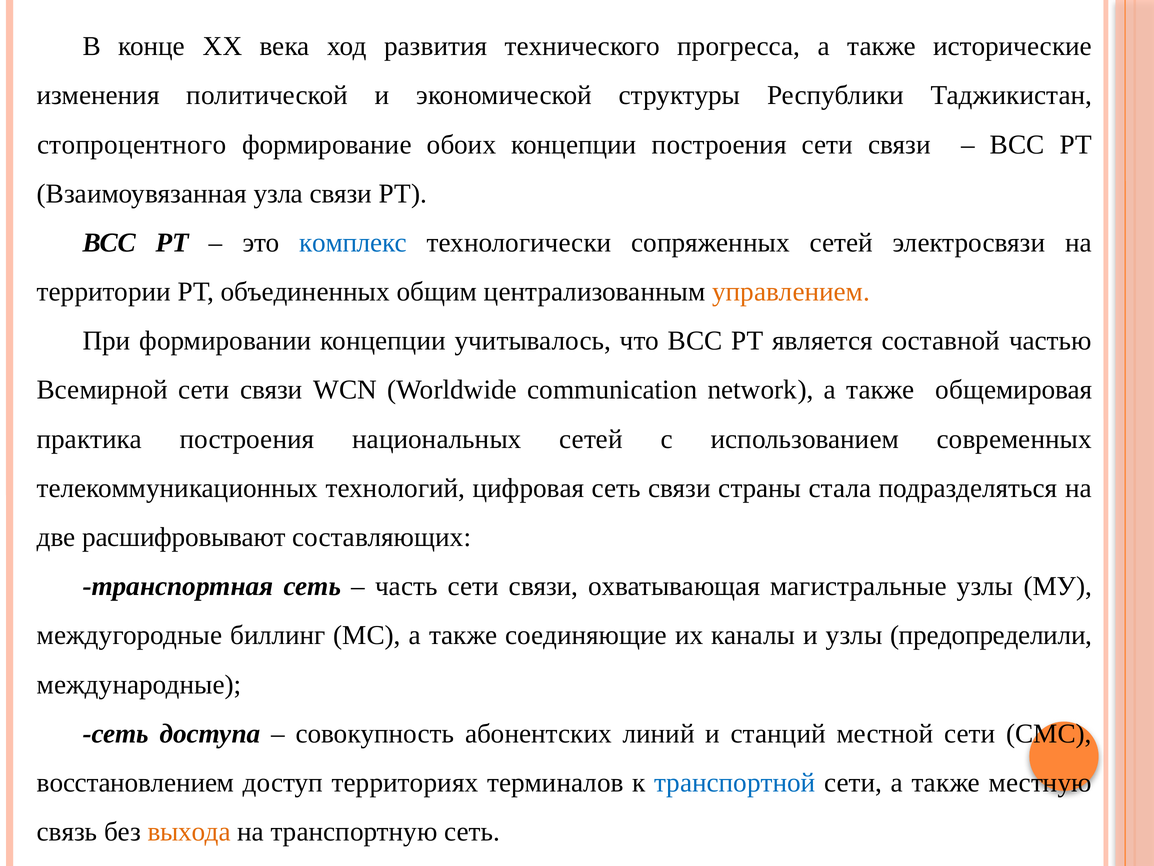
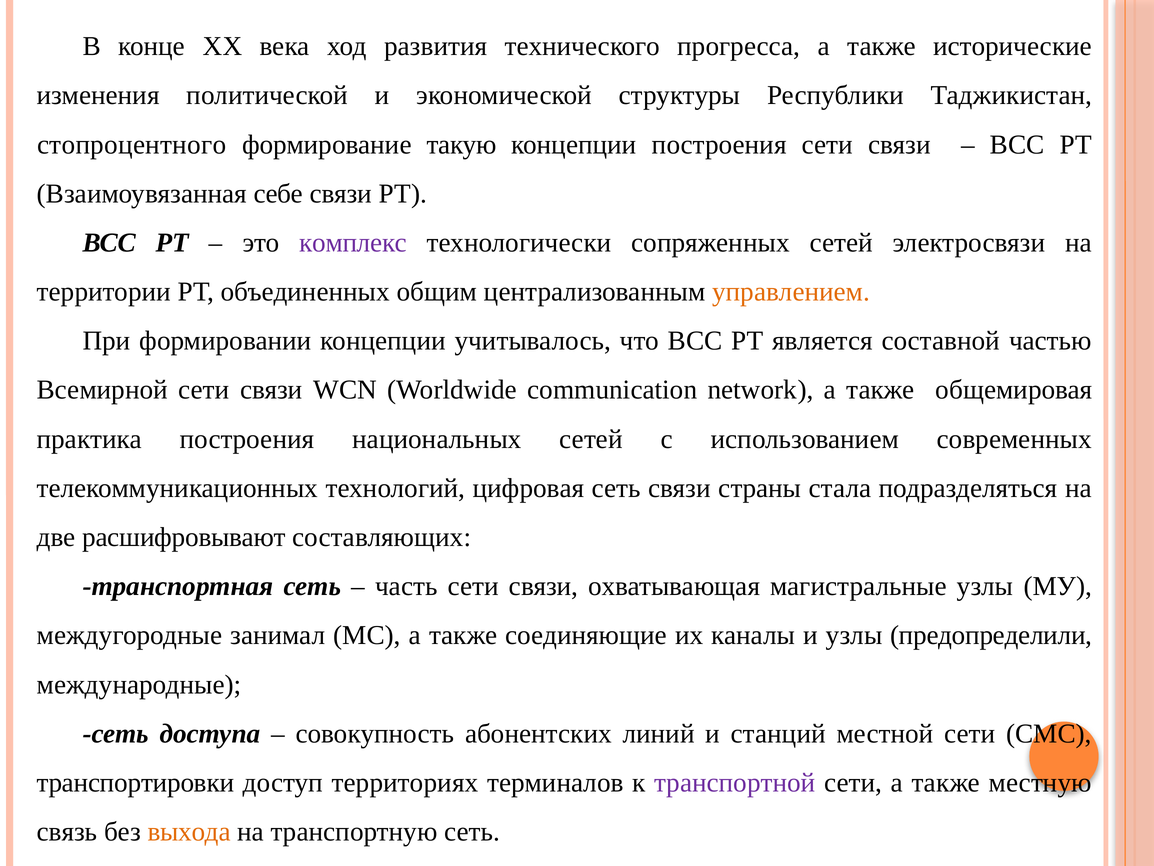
обоих: обоих -> такую
узла: узла -> себе
комплекс colour: blue -> purple
биллинг: биллинг -> занимал
восстановлением: восстановлением -> транспортировки
транспортной colour: blue -> purple
